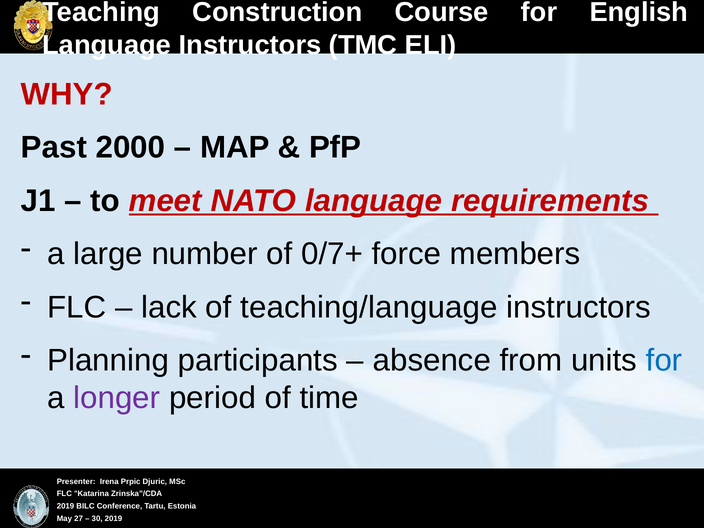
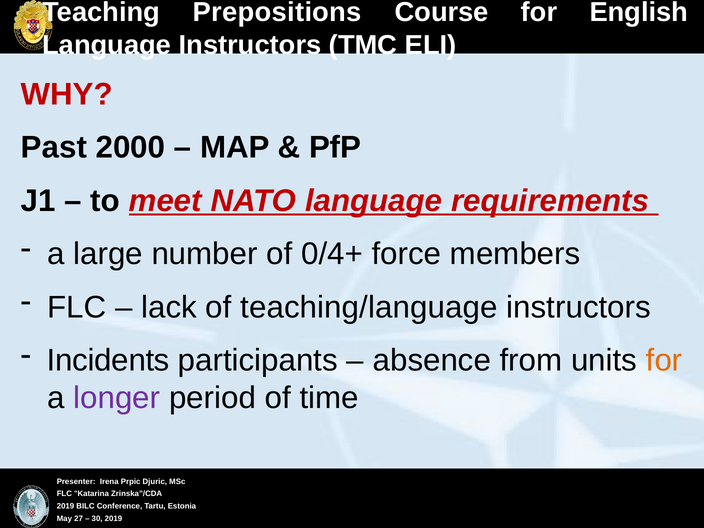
Construction: Construction -> Prepositions
0/7+: 0/7+ -> 0/4+
Planning: Planning -> Incidents
for at (664, 360) colour: blue -> orange
